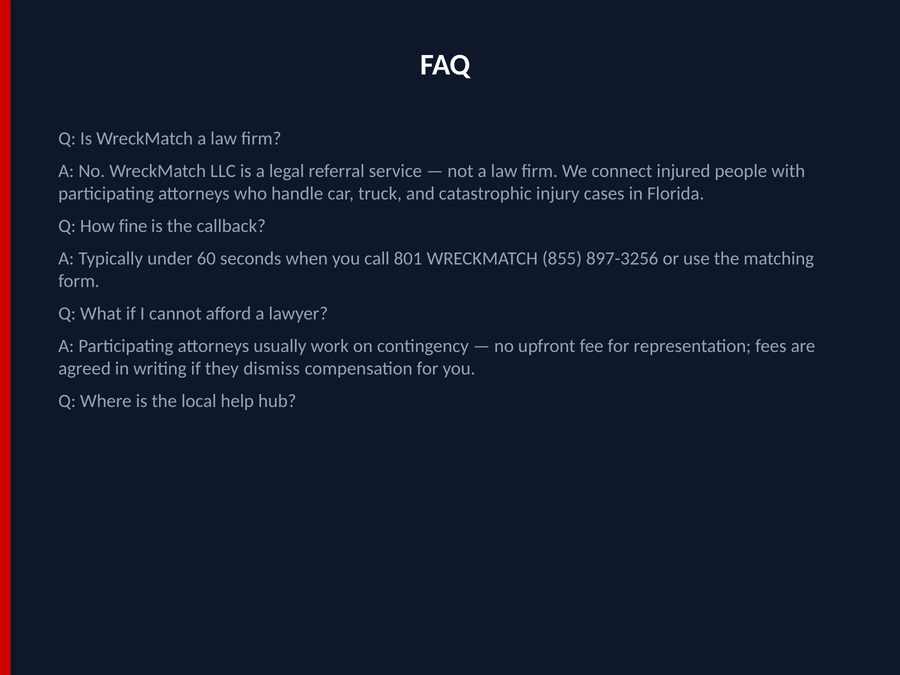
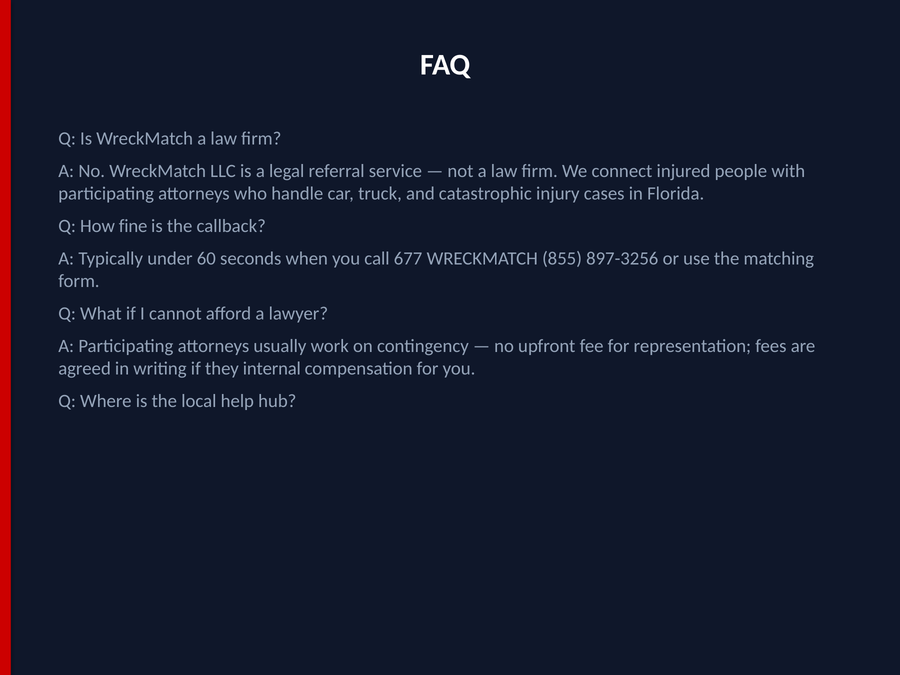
801: 801 -> 677
dismiss: dismiss -> internal
